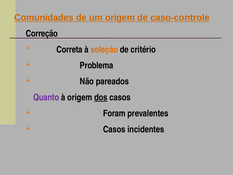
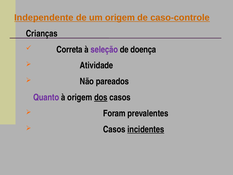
Comunidades: Comunidades -> Independente
Correção: Correção -> Crianças
seleção colour: orange -> purple
critério: critério -> doença
Problema: Problema -> Atividade
incidentes underline: none -> present
